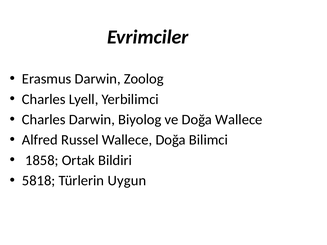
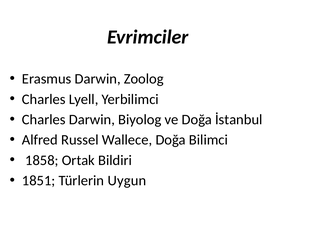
Doğa Wallece: Wallece -> İstanbul
5818: 5818 -> 1851
